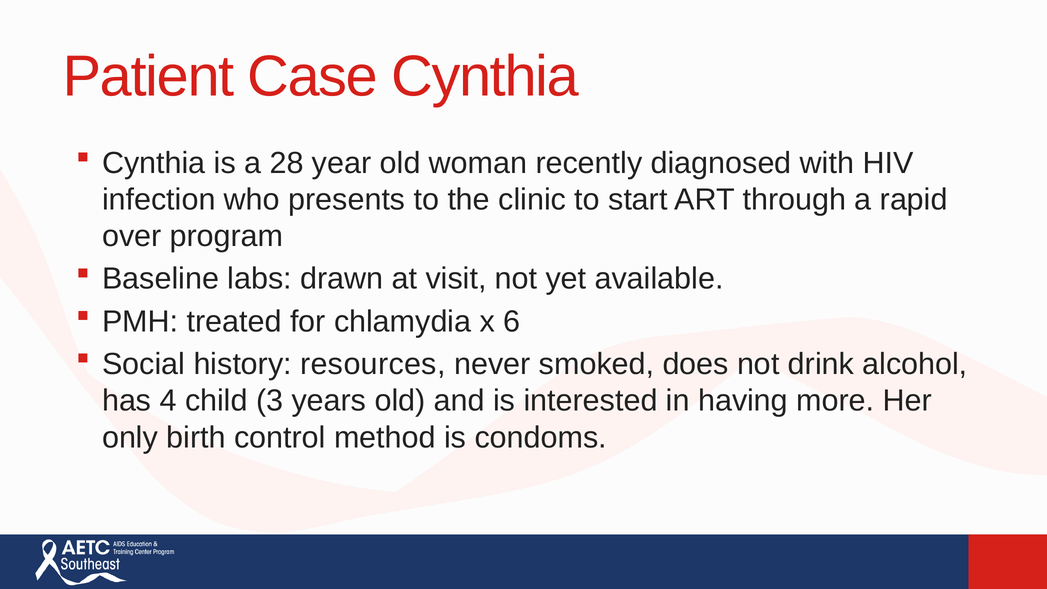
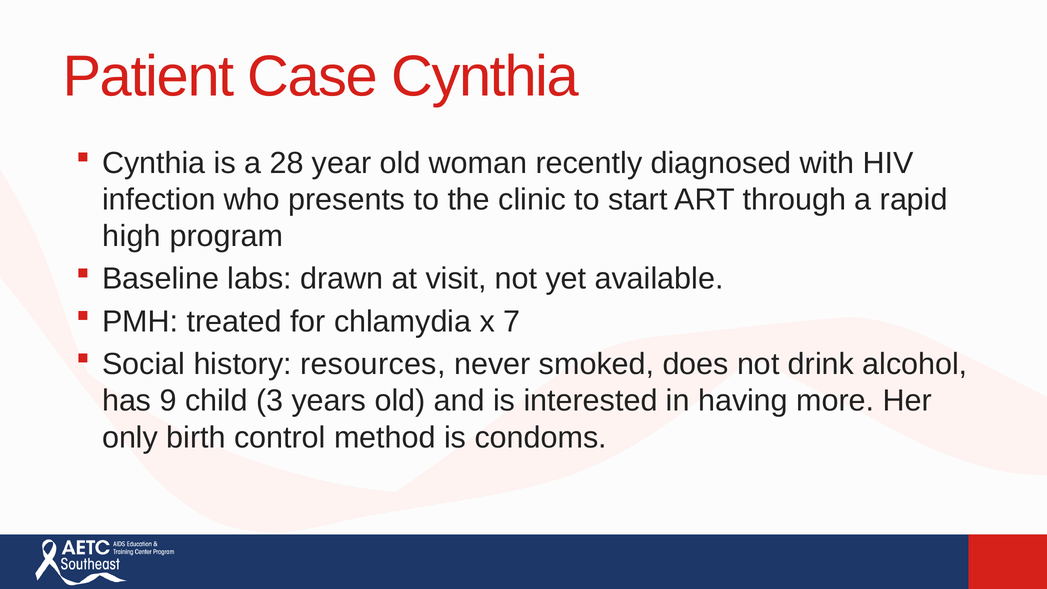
over: over -> high
6: 6 -> 7
4: 4 -> 9
